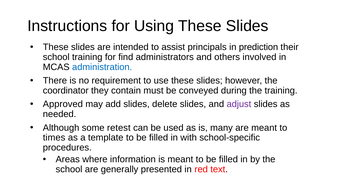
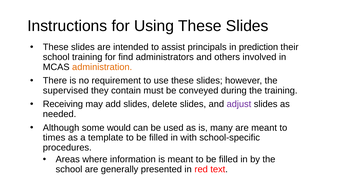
administration colour: blue -> orange
coordinator: coordinator -> supervised
Approved: Approved -> Receiving
retest: retest -> would
